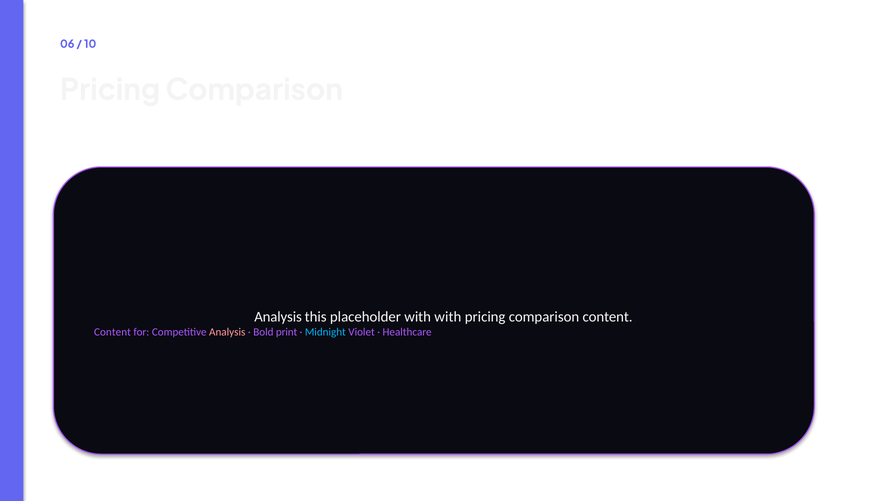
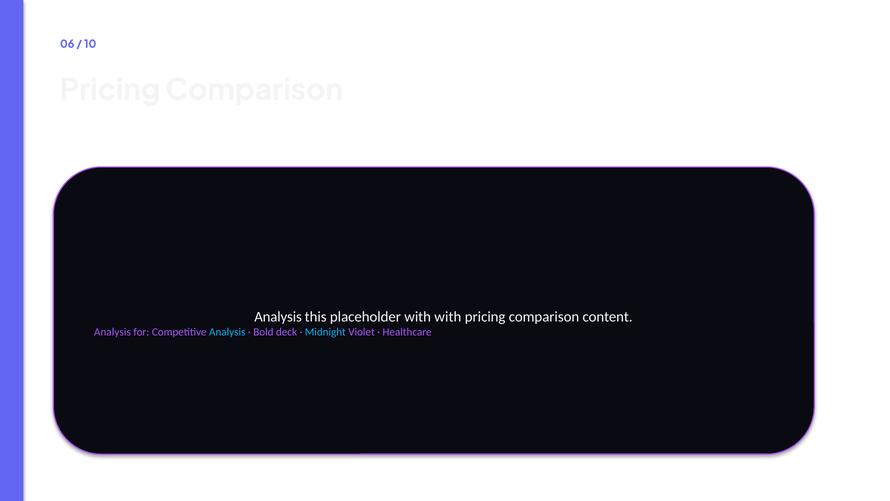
Content at (112, 332): Content -> Analysis
Analysis at (227, 332) colour: pink -> light blue
print: print -> deck
